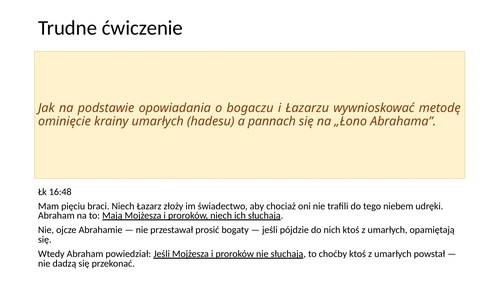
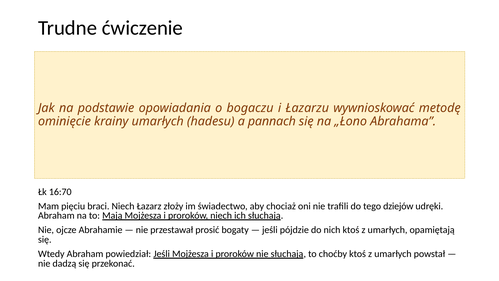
16:48: 16:48 -> 16:70
niebem: niebem -> dziejów
